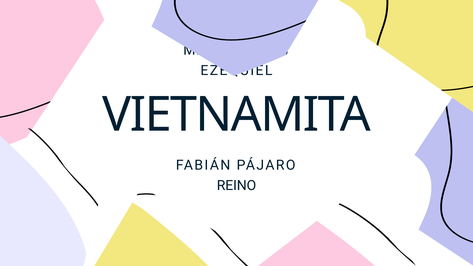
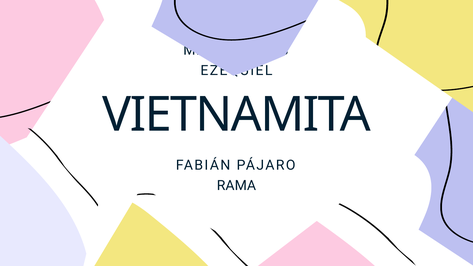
REINO: REINO -> RAMA
